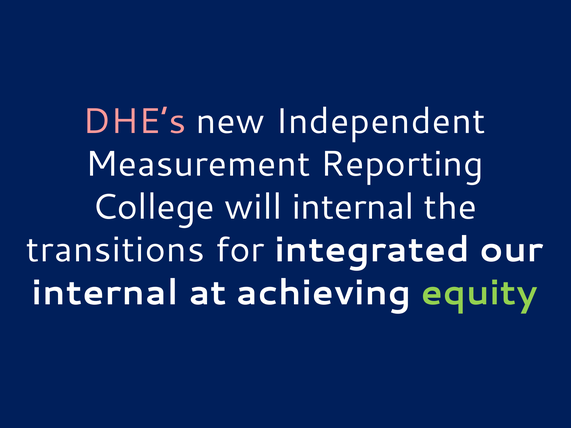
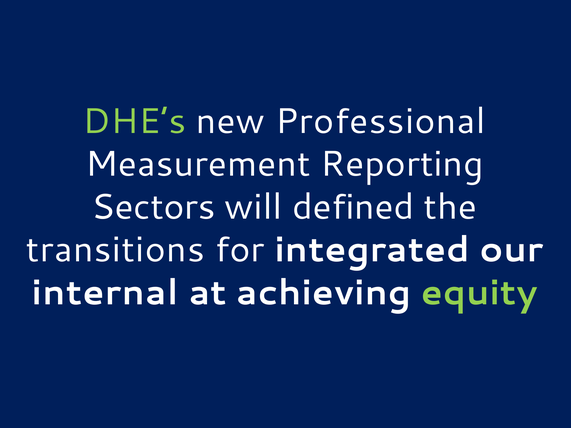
DHE’s colour: pink -> light green
Independent: Independent -> Professional
College: College -> Sectors
will internal: internal -> defined
